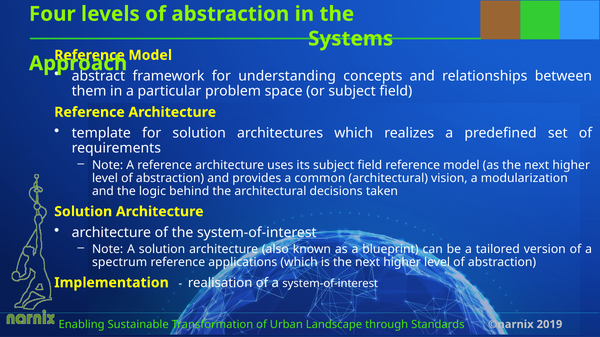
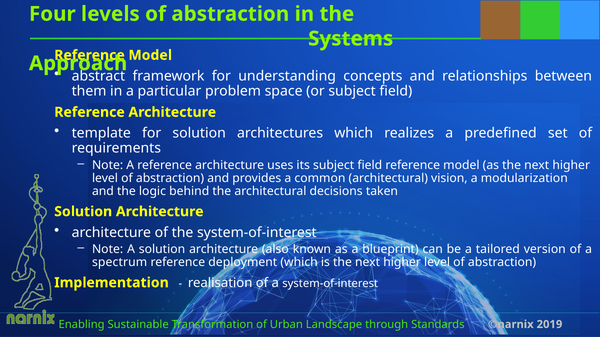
applications: applications -> deployment
